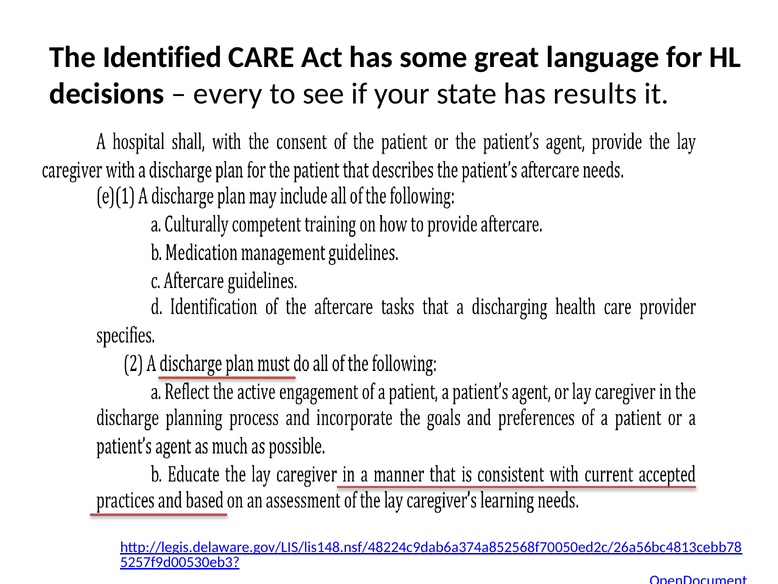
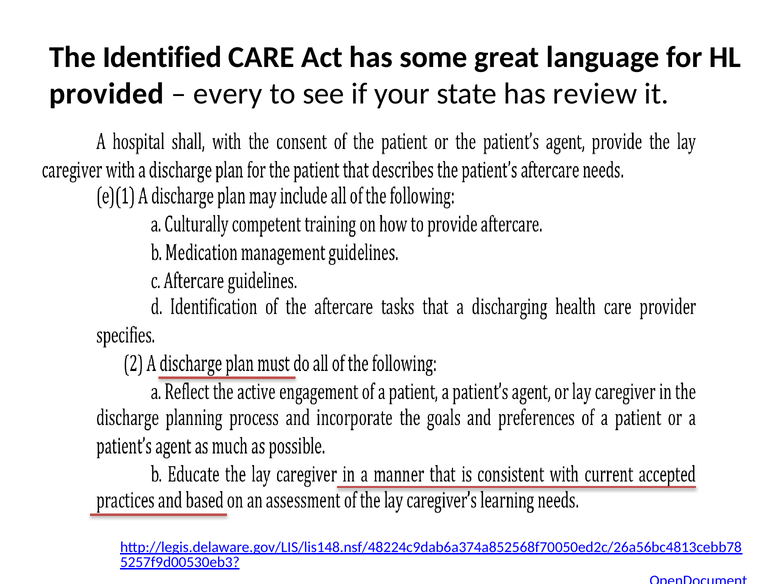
decisions: decisions -> provided
results: results -> review
